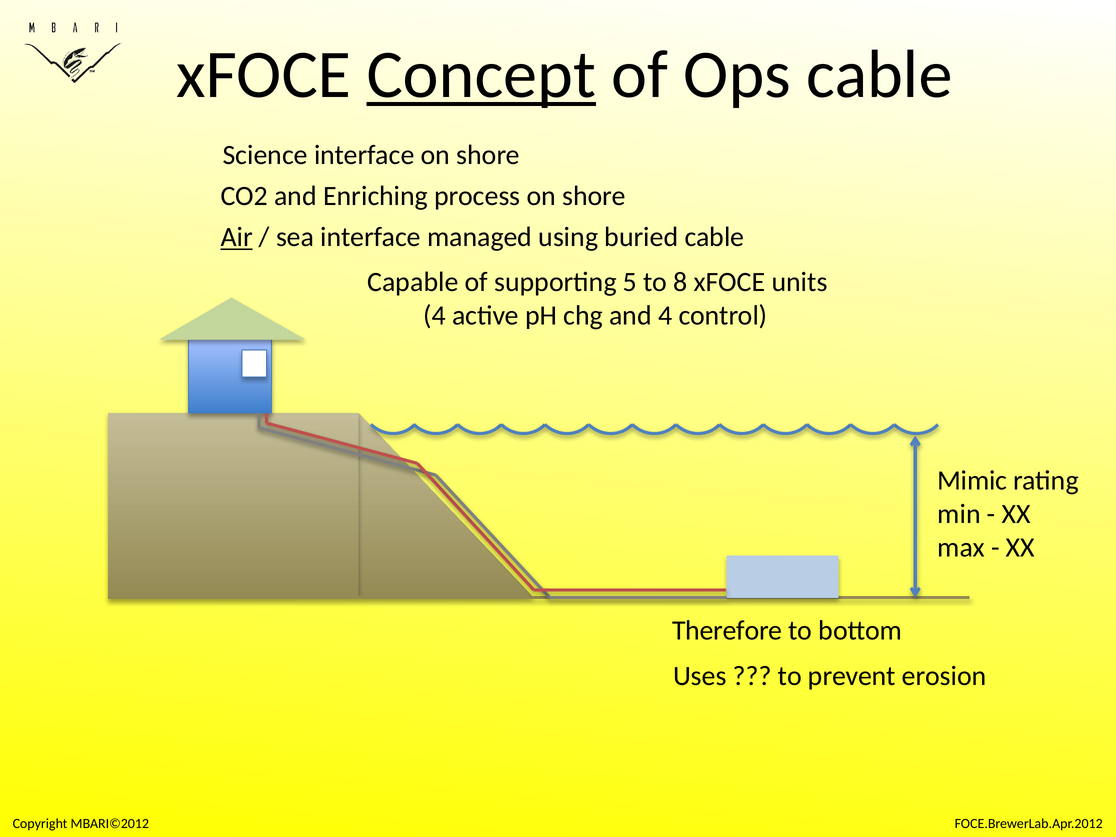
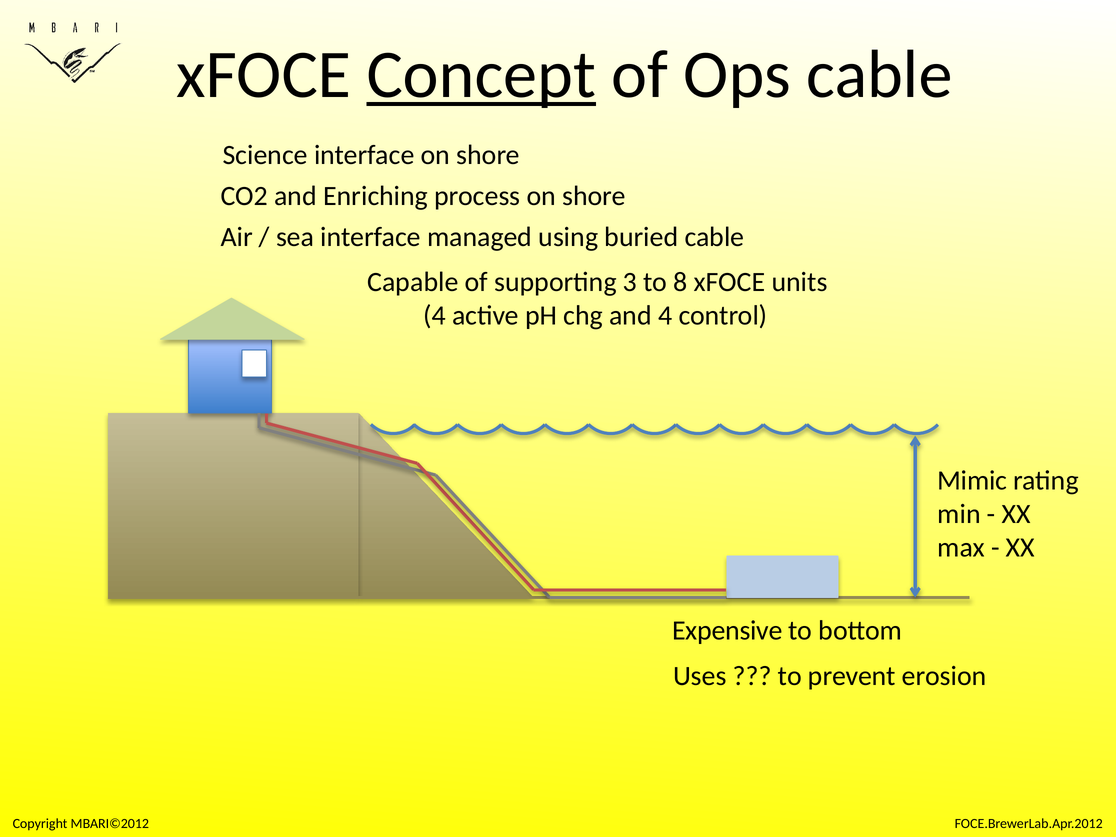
Air underline: present -> none
5: 5 -> 3
Therefore: Therefore -> Expensive
